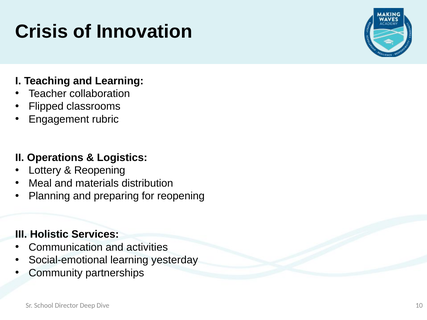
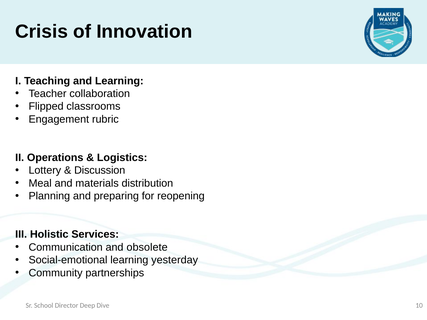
Reopening at (100, 171): Reopening -> Discussion
activities: activities -> obsolete
